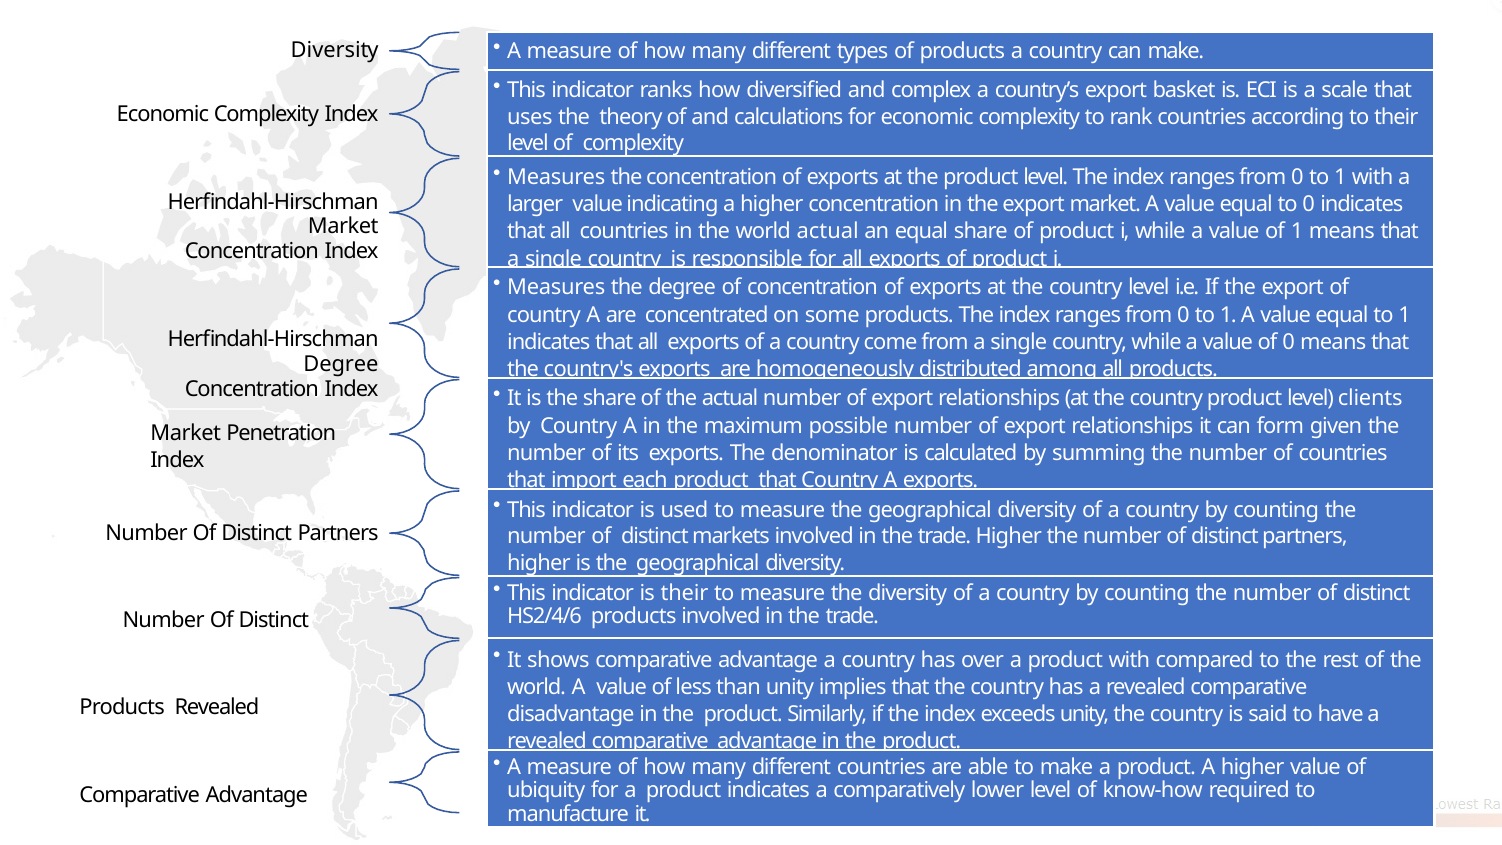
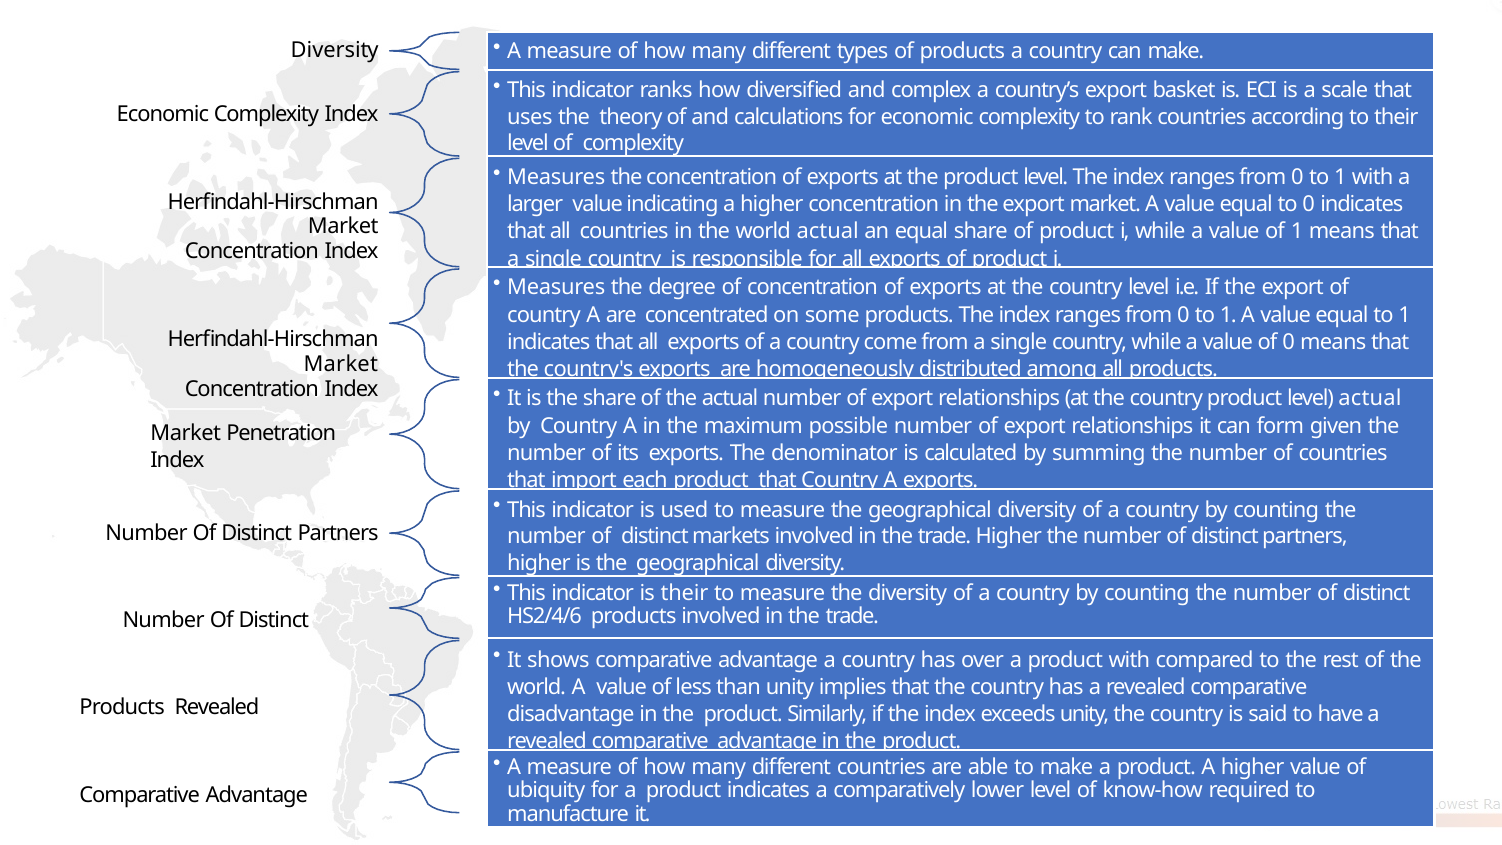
Degree at (341, 364): Degree -> Market
level clients: clients -> actual
